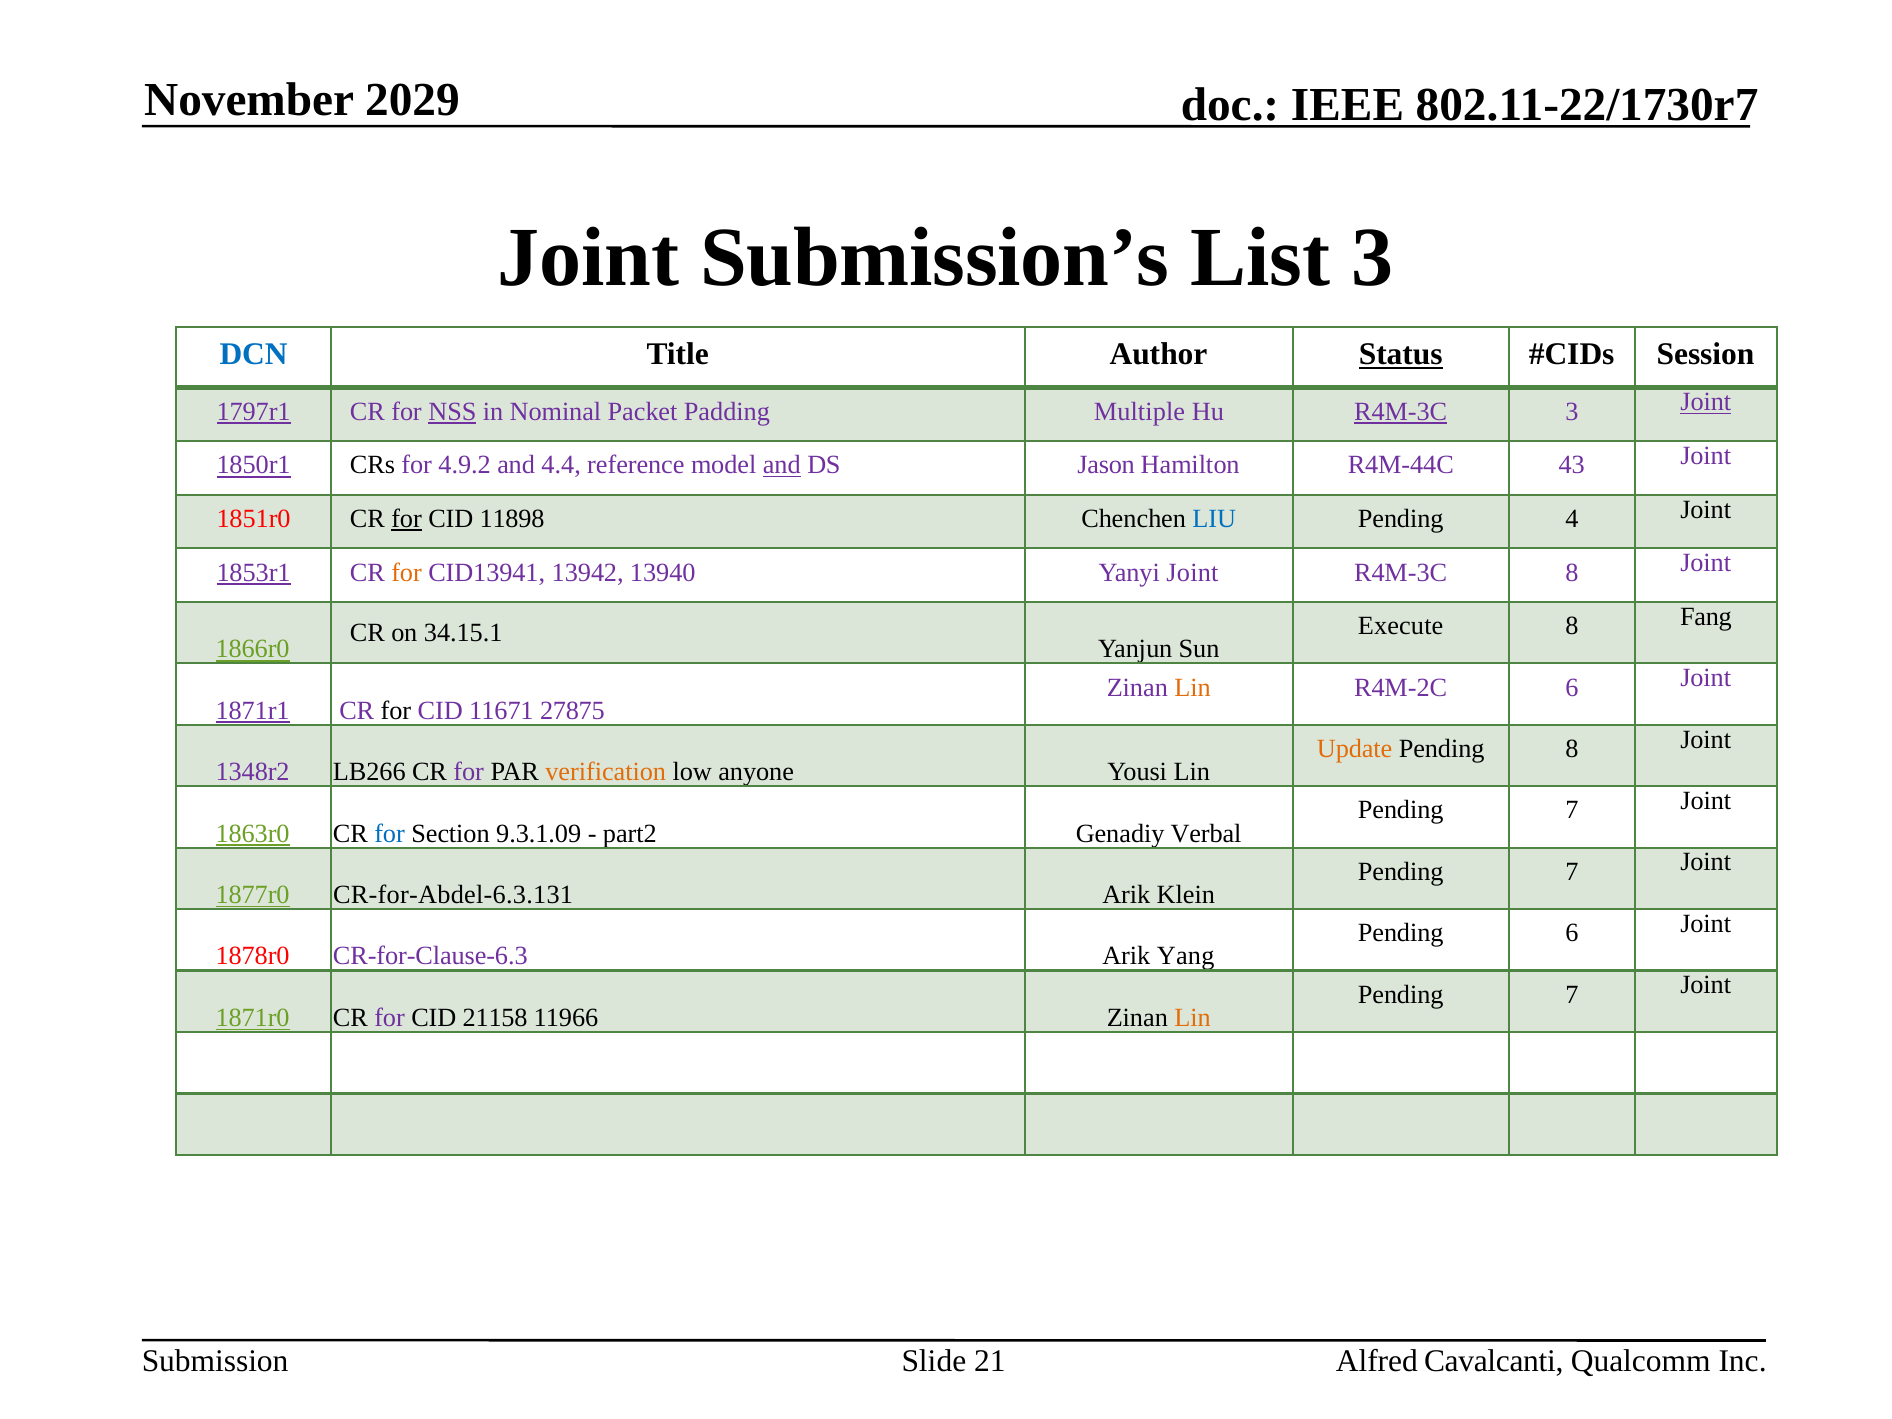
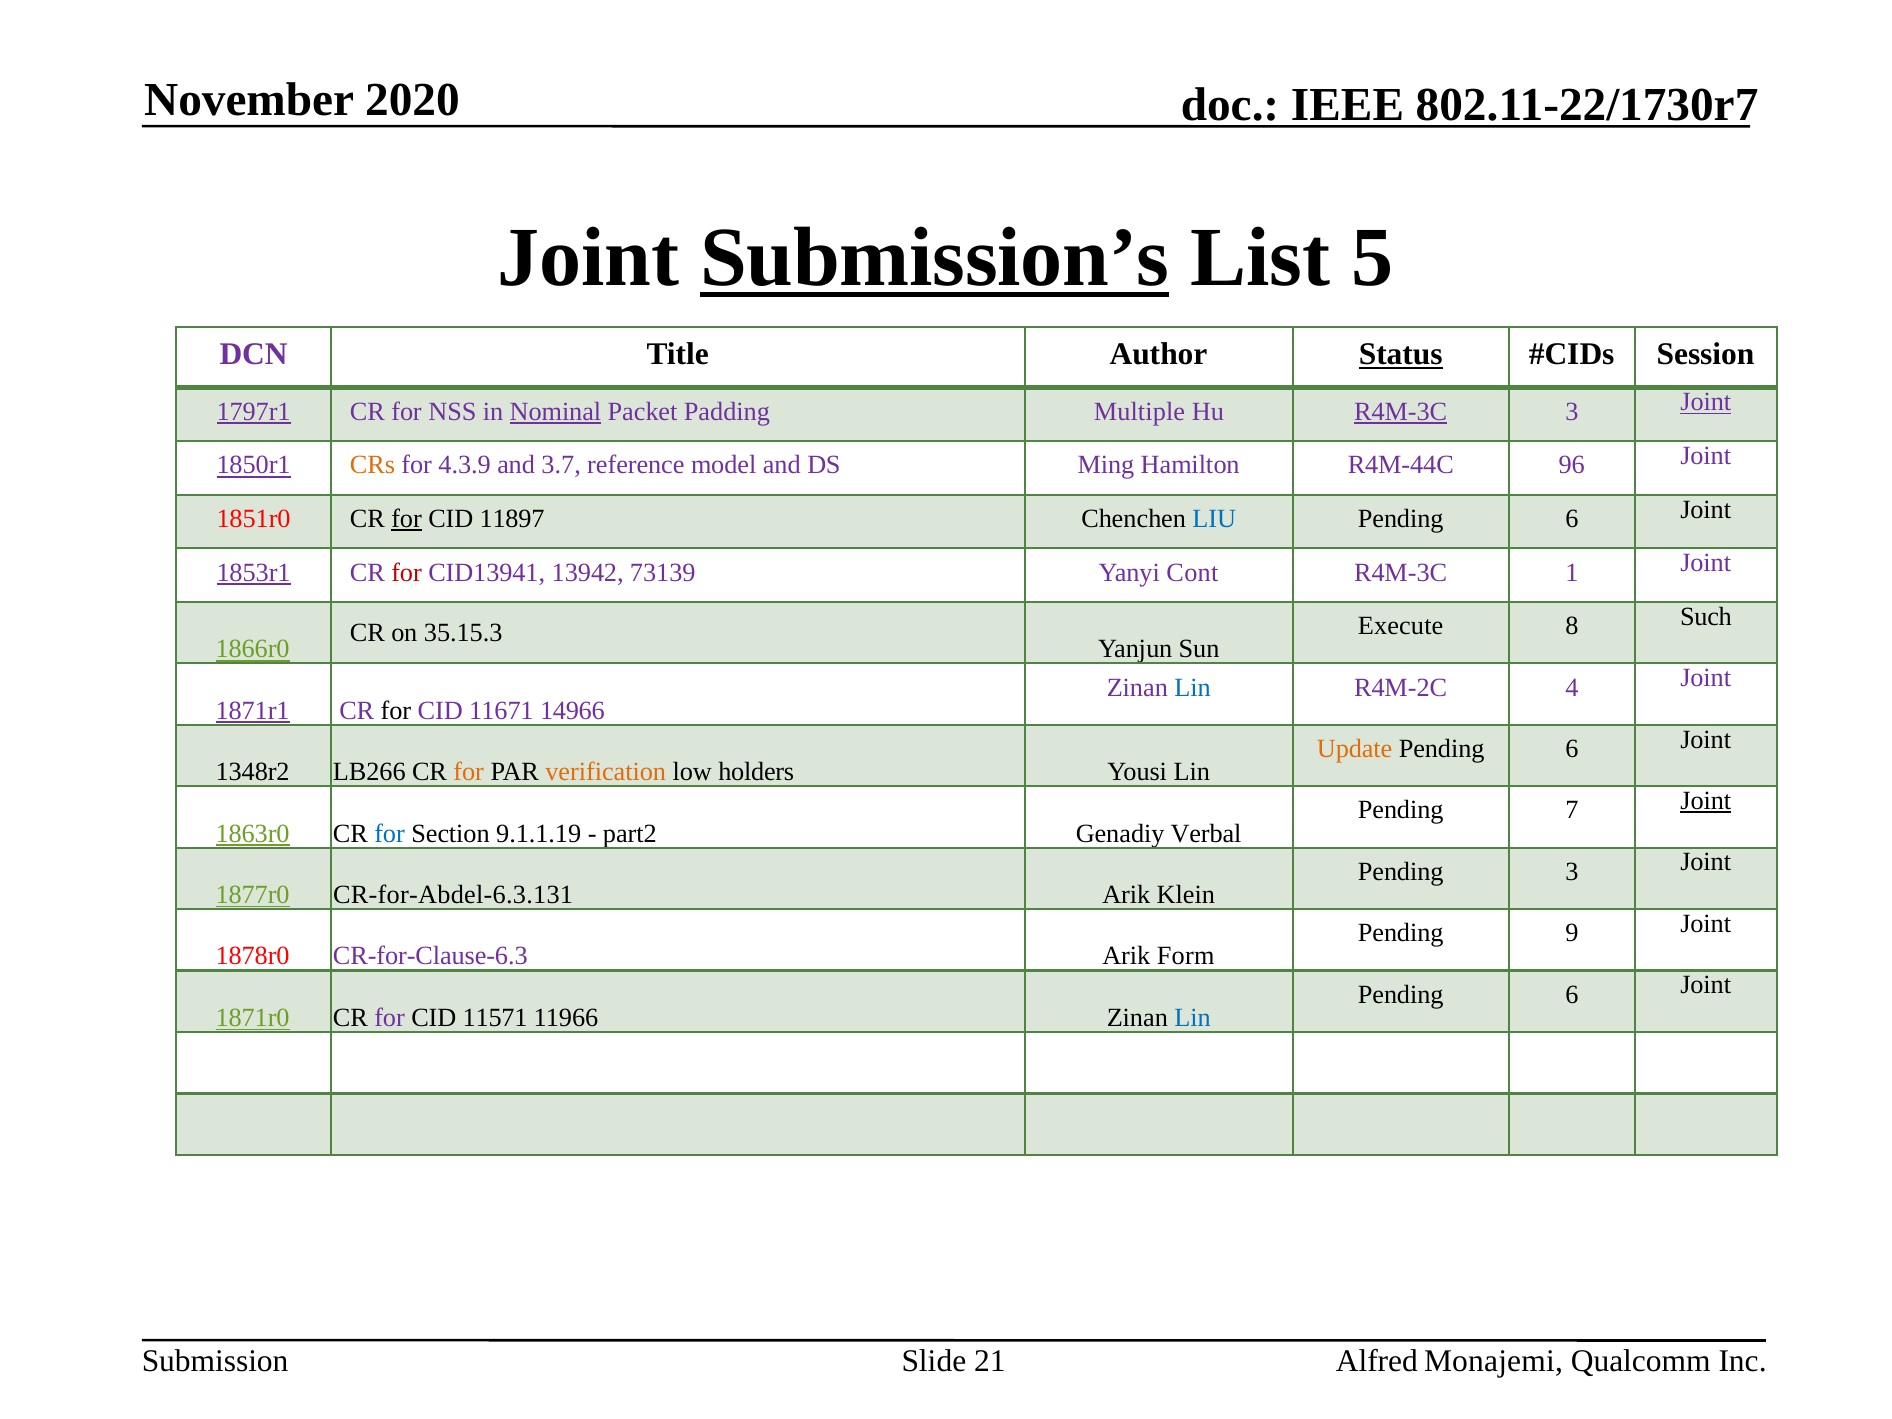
2029: 2029 -> 2020
Submission’s underline: none -> present
List 3: 3 -> 5
DCN colour: blue -> purple
NSS underline: present -> none
Nominal underline: none -> present
CRs colour: black -> orange
4.9.2: 4.9.2 -> 4.3.9
4.4: 4.4 -> 3.7
and at (782, 465) underline: present -> none
Jason: Jason -> Ming
43: 43 -> 96
11898: 11898 -> 11897
4 at (1572, 519): 4 -> 6
for at (407, 572) colour: orange -> red
13940: 13940 -> 73139
Yanyi Joint: Joint -> Cont
R4M-3C 8: 8 -> 1
Fang: Fang -> Such
34.15.1: 34.15.1 -> 35.15.3
Lin at (1193, 687) colour: orange -> blue
R4M-2C 6: 6 -> 4
27875: 27875 -> 14966
8 at (1572, 749): 8 -> 6
1348r2 colour: purple -> black
for at (469, 772) colour: purple -> orange
anyone: anyone -> holders
Joint at (1706, 801) underline: none -> present
9.3.1.09: 9.3.1.09 -> 9.1.1.19
7 at (1572, 872): 7 -> 3
Pending 6: 6 -> 9
Yang: Yang -> Form
7 at (1572, 995): 7 -> 6
21158: 21158 -> 11571
Lin at (1193, 1018) colour: orange -> blue
Cavalcanti: Cavalcanti -> Monajemi
